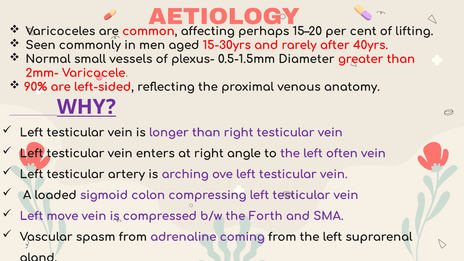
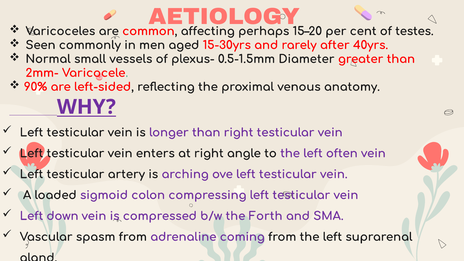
lifting: lifting -> testes
move: move -> down
